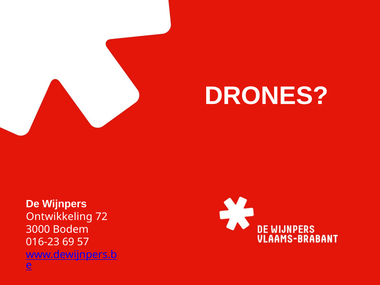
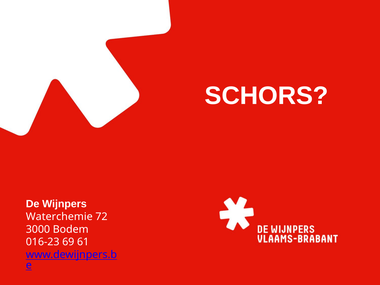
DRONES: DRONES -> SCHORS
Ontwikkeling: Ontwikkeling -> Waterchemie
57: 57 -> 61
